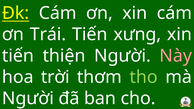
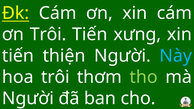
ơn Trái: Trái -> Trôi
Này colour: pink -> light blue
hoa trời: trời -> trôi
